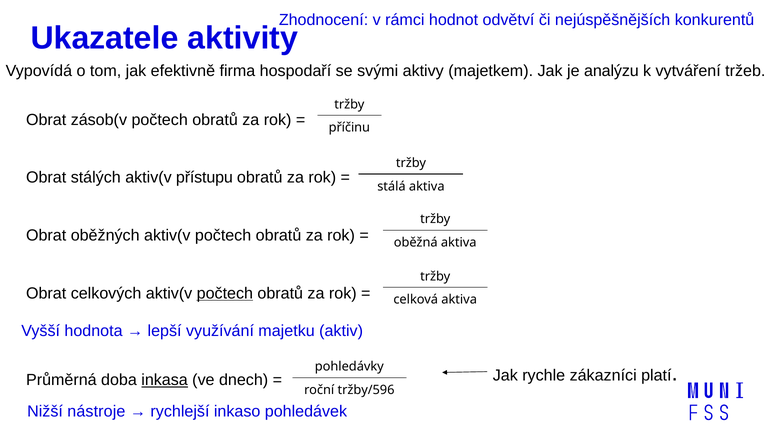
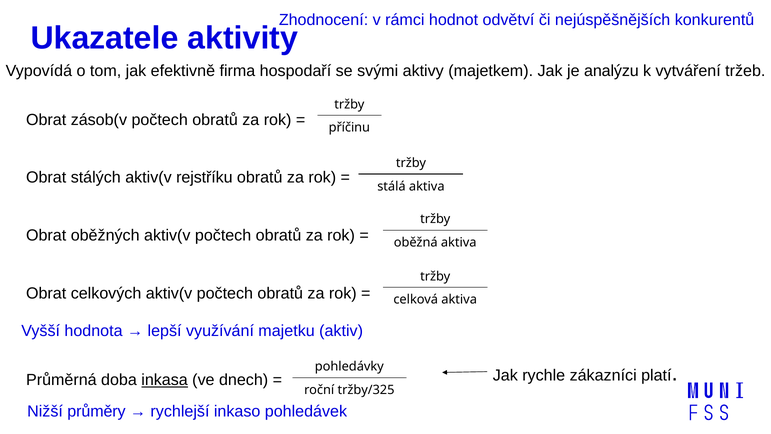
přístupu: přístupu -> rejstříku
počtech at (225, 293) underline: present -> none
tržby/596: tržby/596 -> tržby/325
nástroje: nástroje -> průměry
